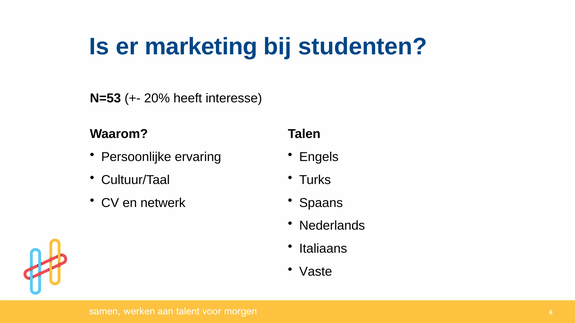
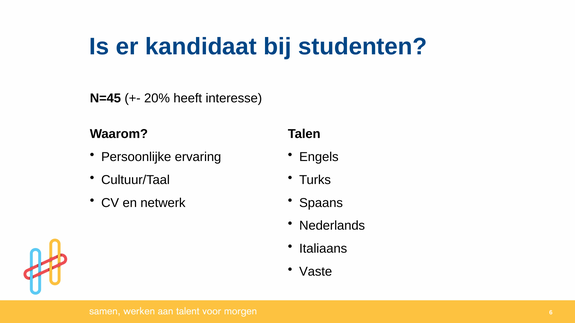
marketing: marketing -> kandidaat
N=53: N=53 -> N=45
